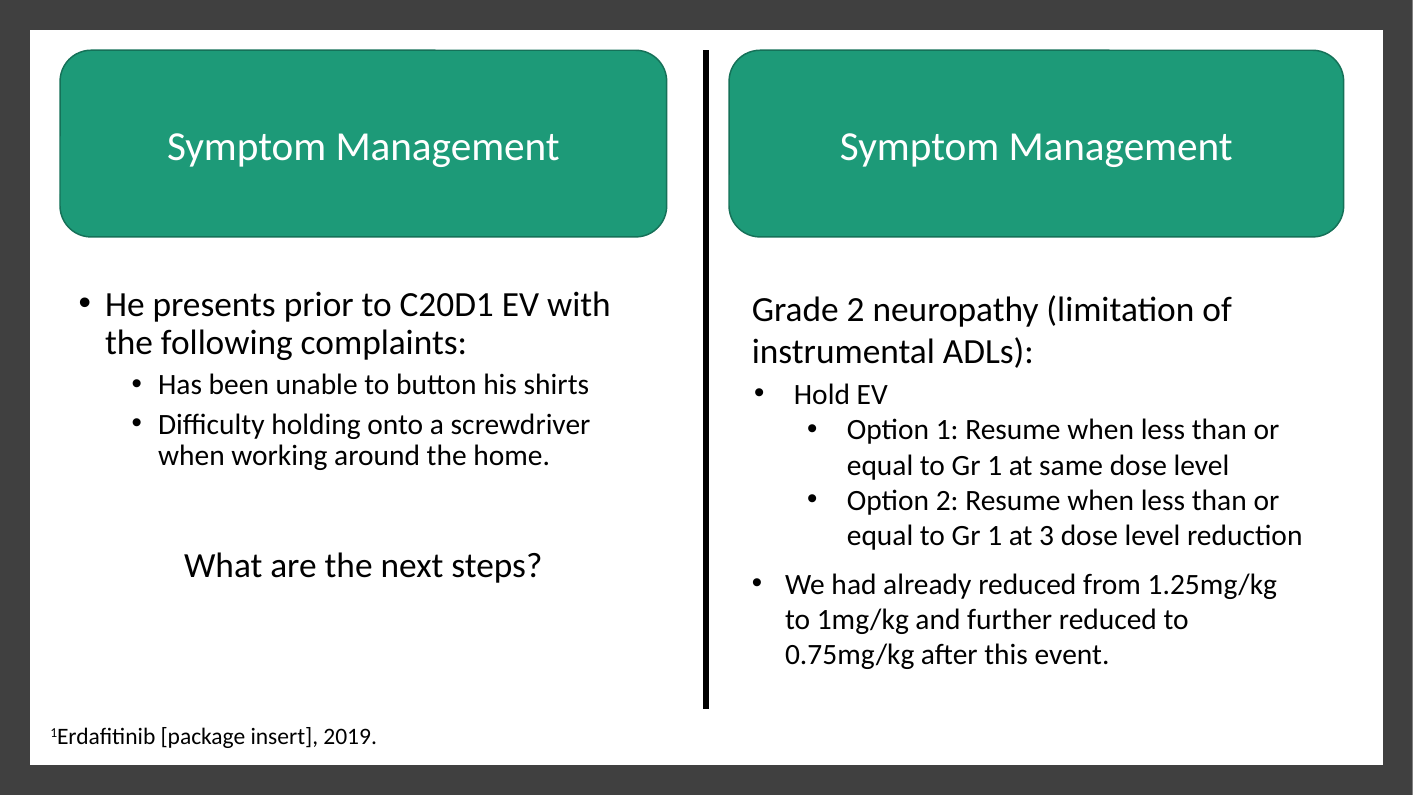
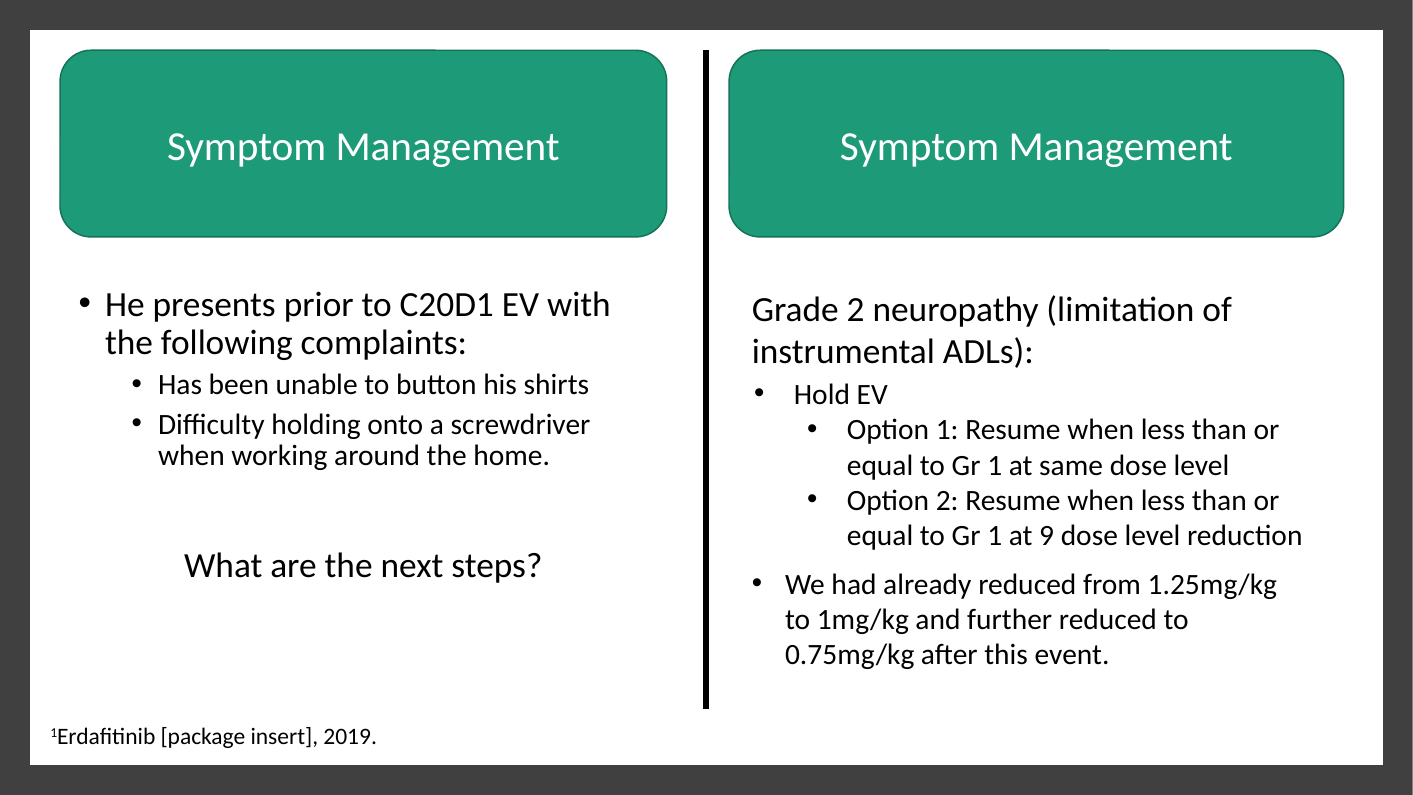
3: 3 -> 9
